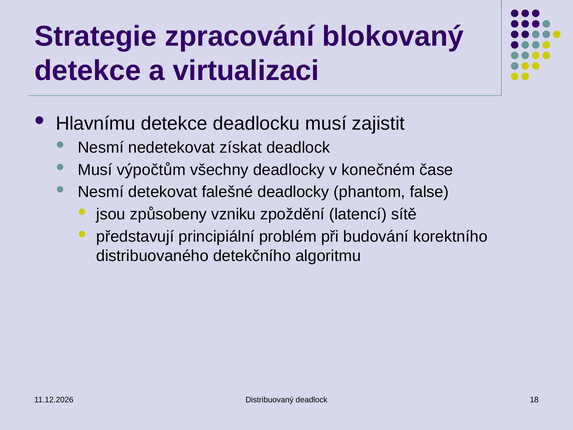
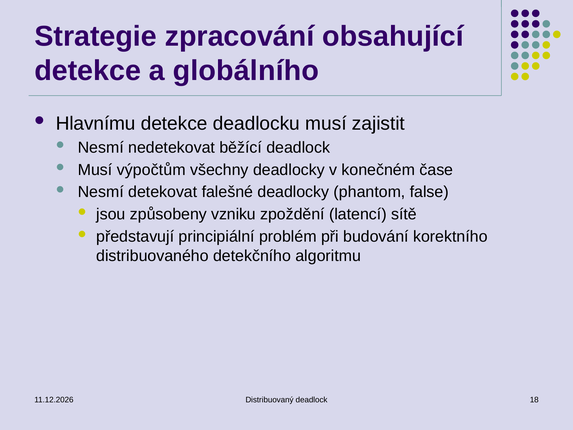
blokovaný: blokovaný -> obsahující
virtualizaci: virtualizaci -> globálního
získat: získat -> běžící
